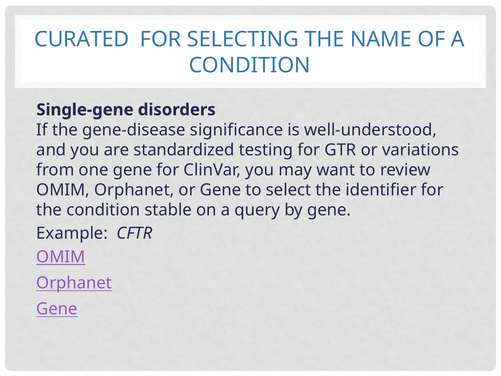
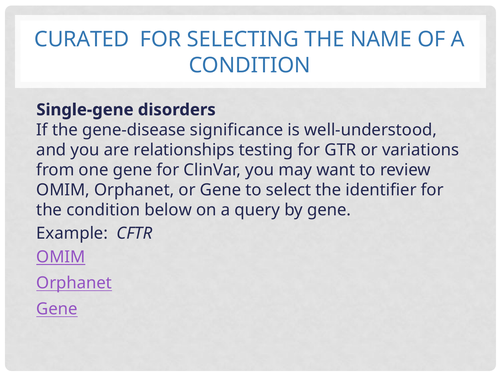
standardized: standardized -> relationships
stable: stable -> below
